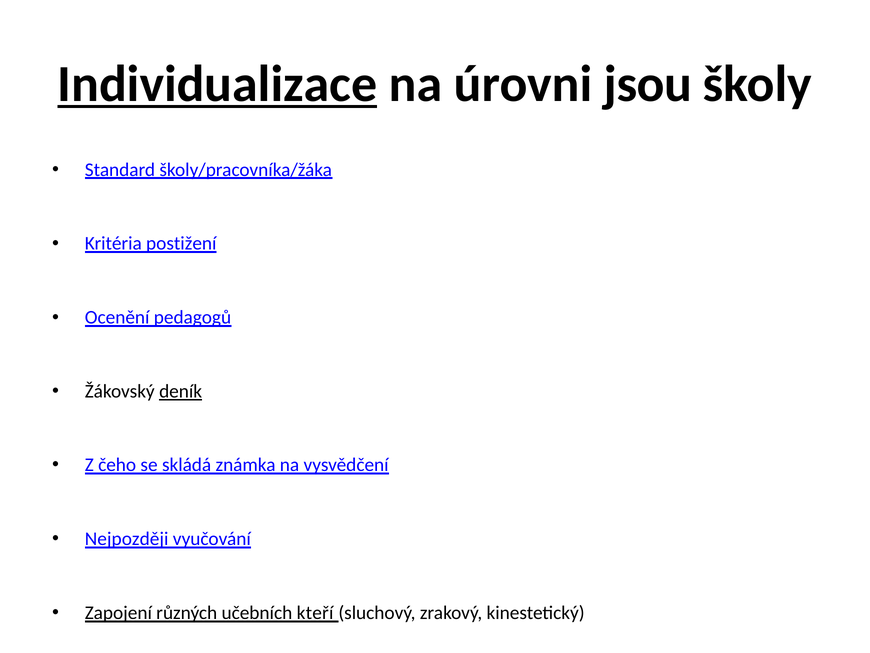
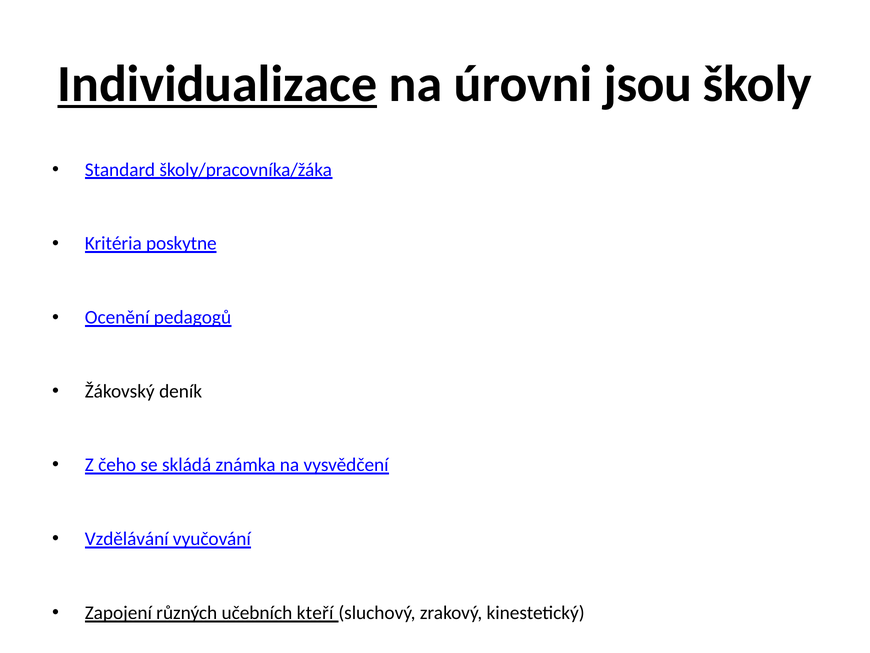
postižení: postižení -> poskytne
deník underline: present -> none
Nejpozději: Nejpozději -> Vzdělávání
